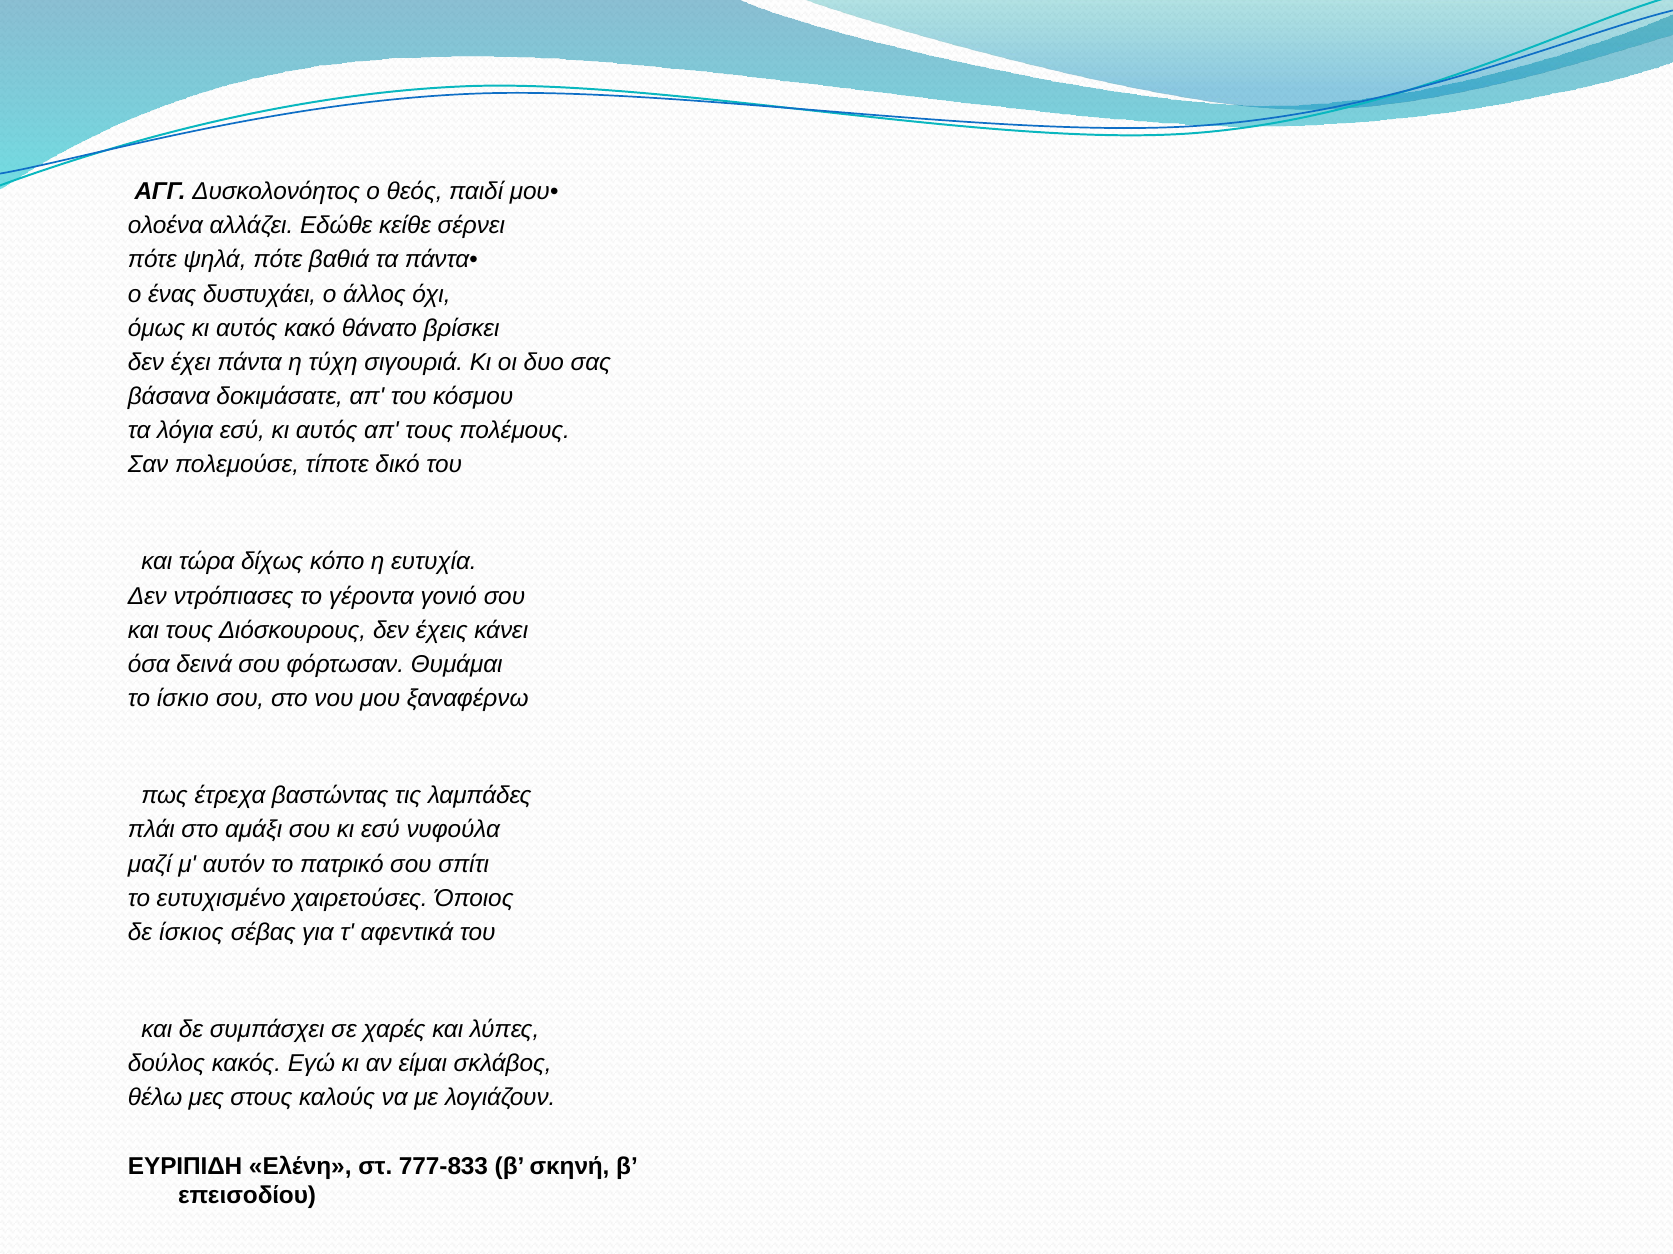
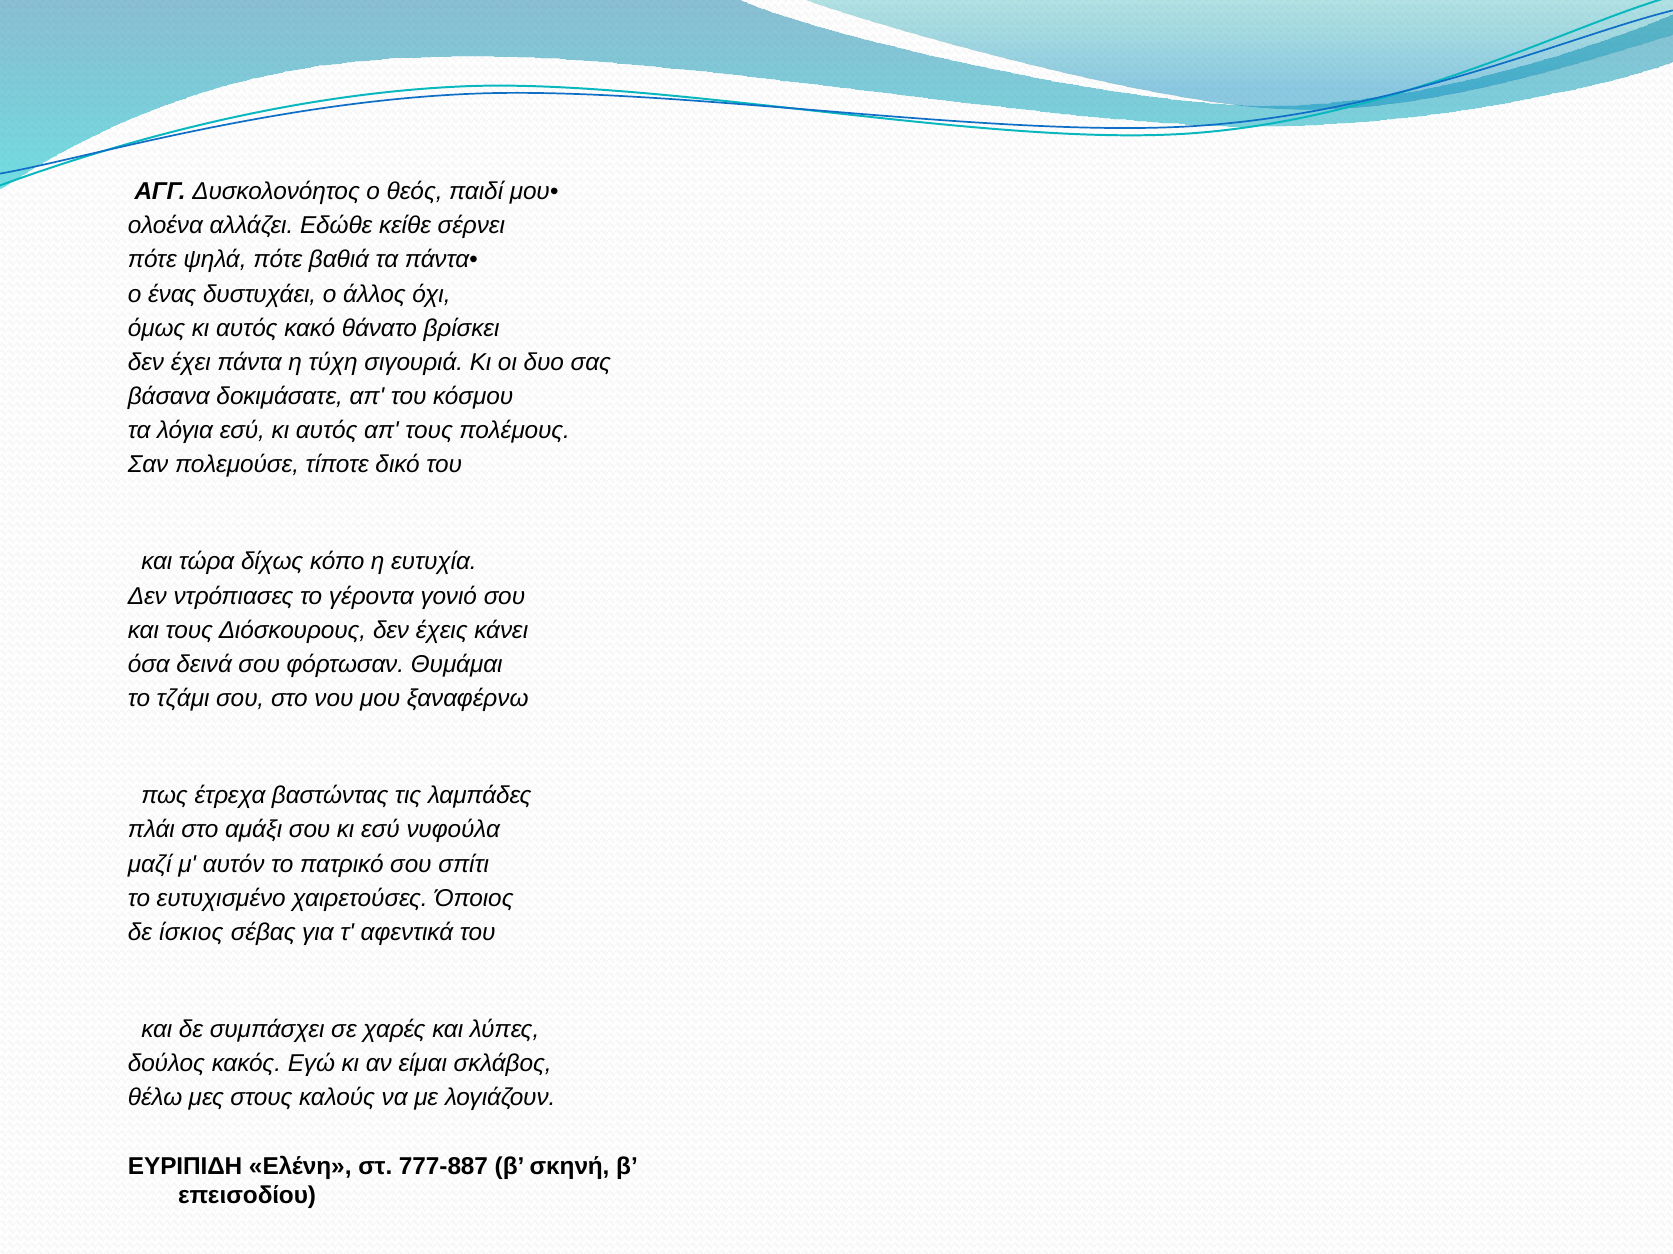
ίσκιο: ίσκιο -> τζάμι
777-833: 777-833 -> 777-887
